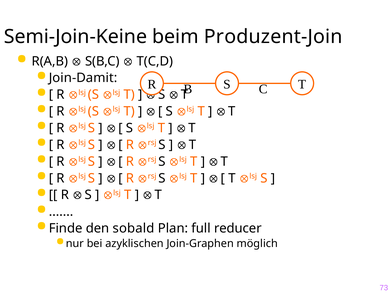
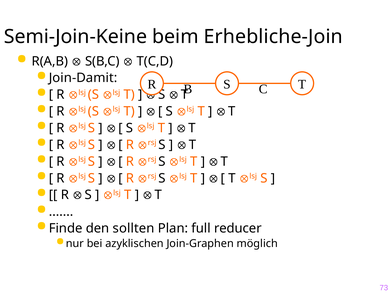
Produzent-Join: Produzent-Join -> Erhebliche-Join
sobald: sobald -> sollten
